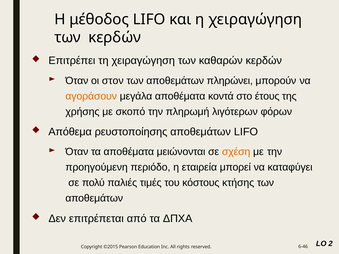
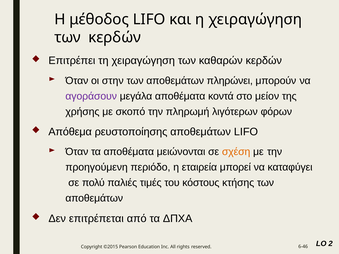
στον: στον -> στην
αγοράσουν colour: orange -> purple
έτους: έτους -> μείον
